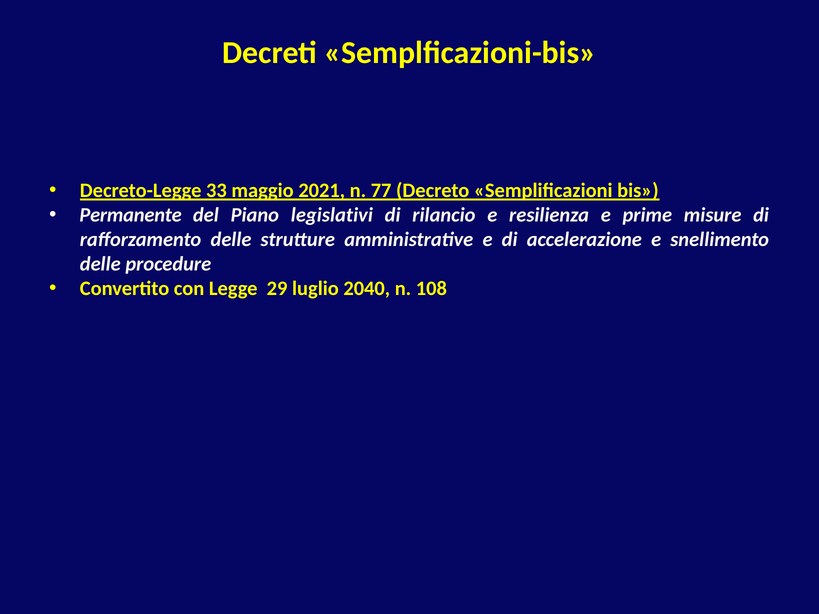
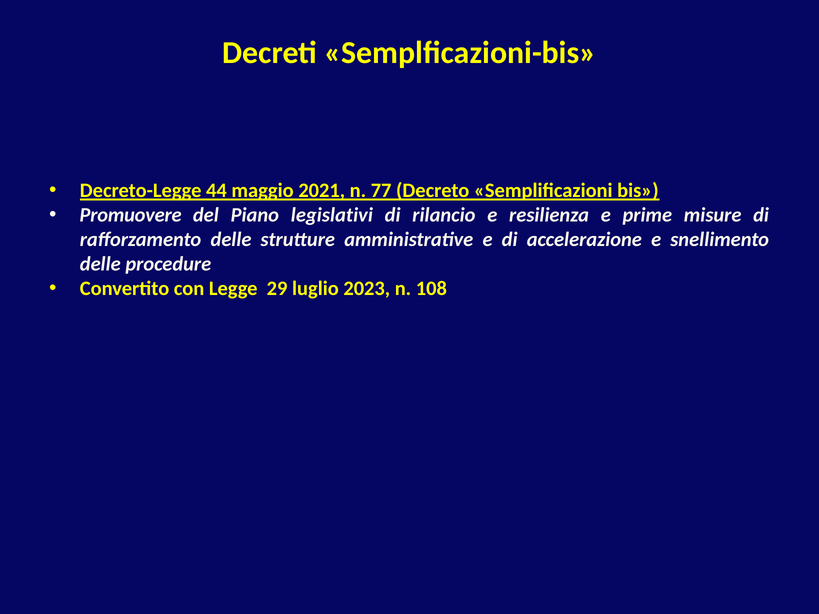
33: 33 -> 44
Permanente: Permanente -> Promuovere
2040: 2040 -> 2023
